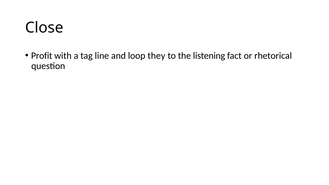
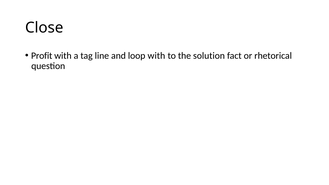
loop they: they -> with
listening: listening -> solution
